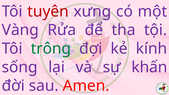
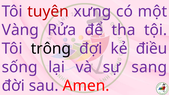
trông colour: green -> black
kính: kính -> điều
khấn: khấn -> sang
